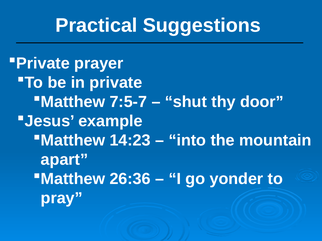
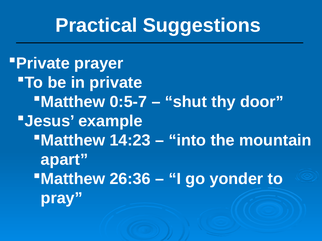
7:5-7: 7:5-7 -> 0:5-7
